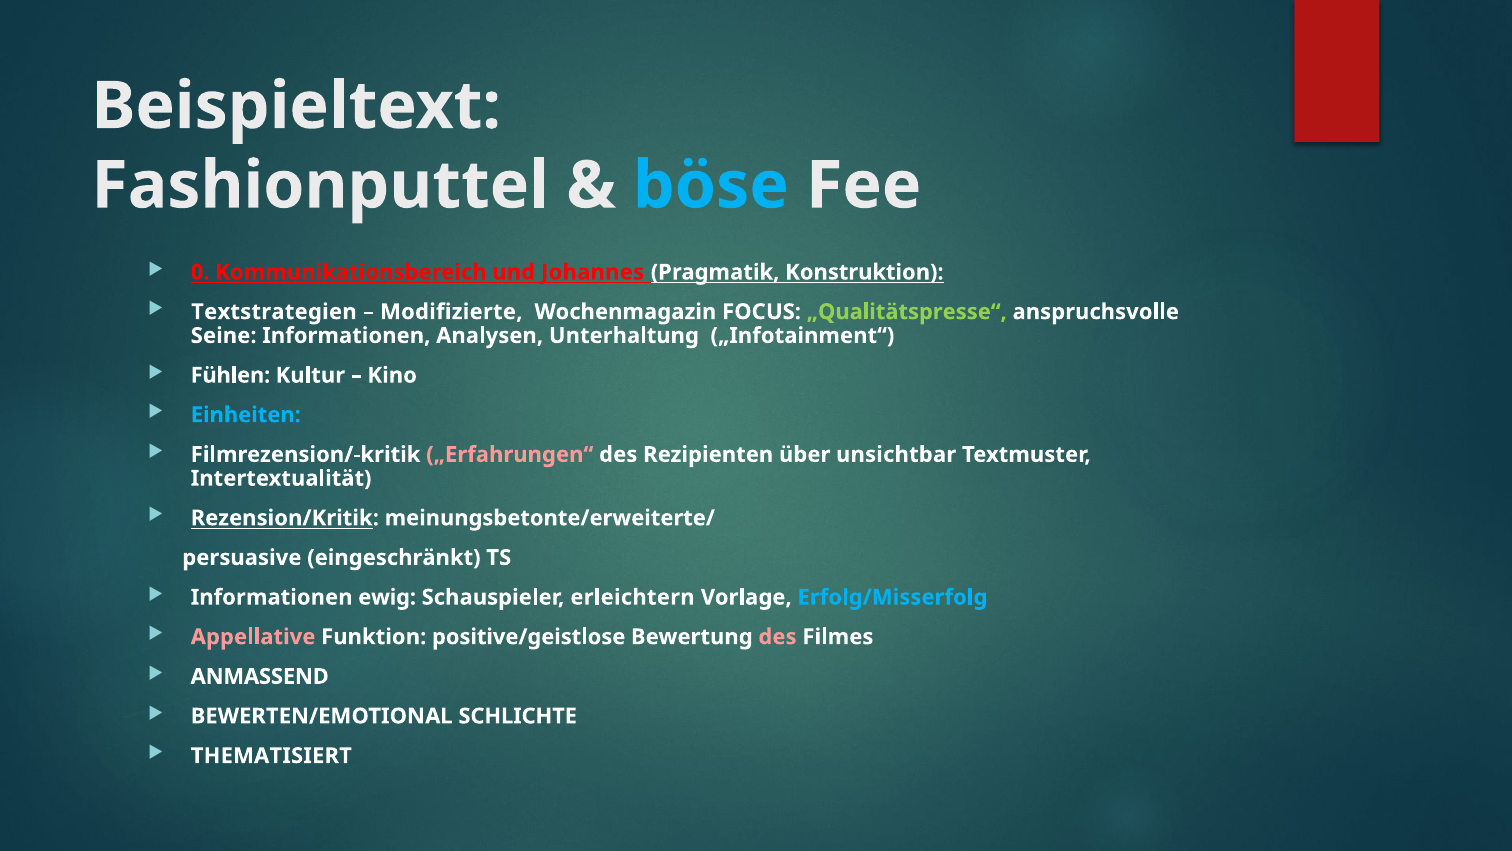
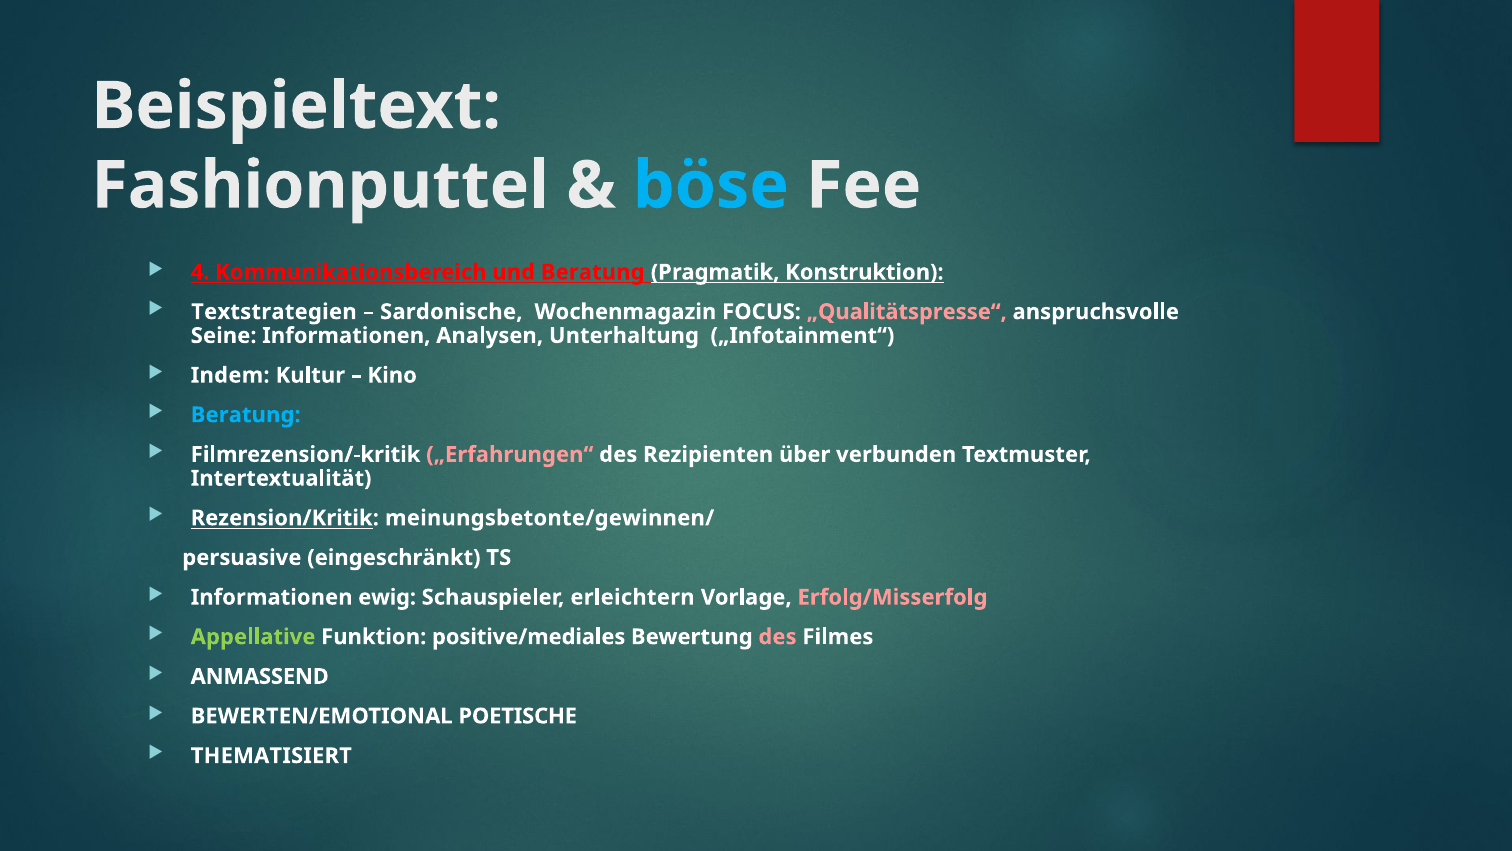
0: 0 -> 4
und Johannes: Johannes -> Beratung
Modifizierte: Modifizierte -> Sardonische
„Qualitätspresse“ colour: light green -> pink
Fühlen: Fühlen -> Indem
Einheiten at (246, 415): Einheiten -> Beratung
unsichtbar: unsichtbar -> verbunden
meinungsbetonte/erweiterte/: meinungsbetonte/erweiterte/ -> meinungsbetonte/gewinnen/
Erfolg/Misserfolg colour: light blue -> pink
Appellative colour: pink -> light green
positive/geistlose: positive/geistlose -> positive/mediales
SCHLICHTE: SCHLICHTE -> POETISCHE
